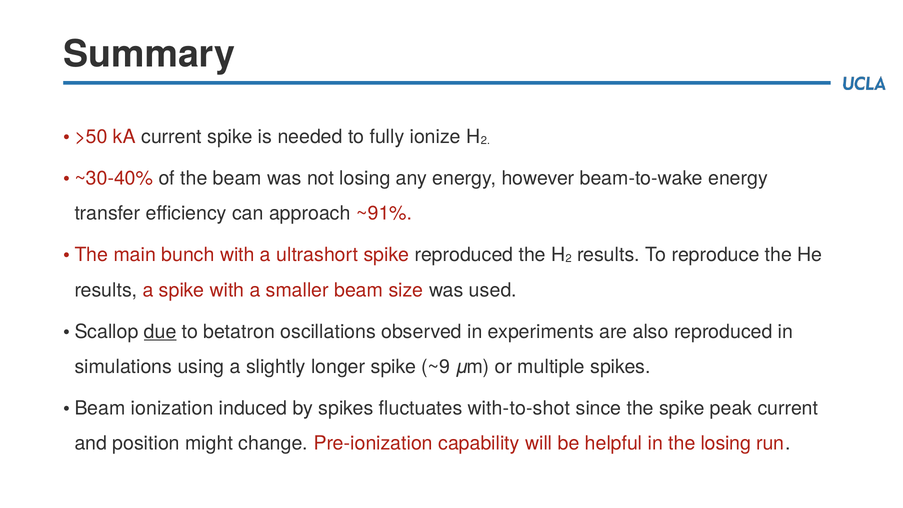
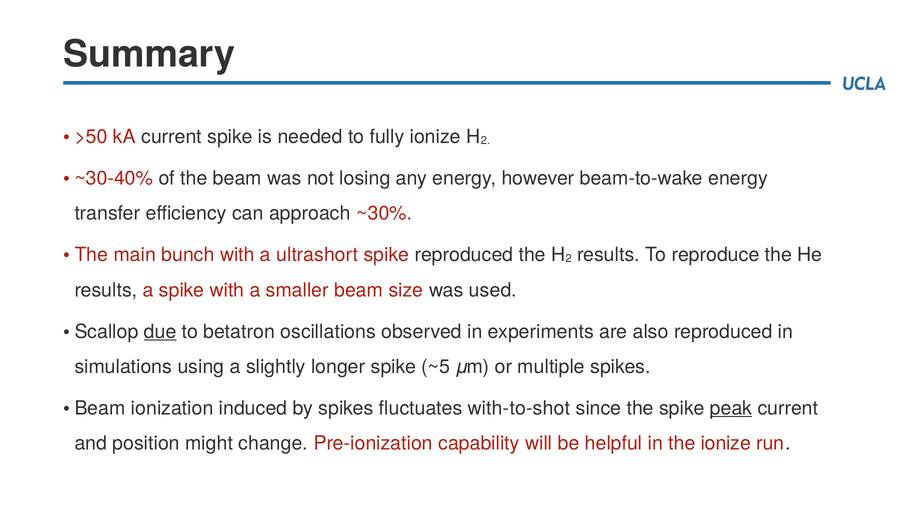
~91%: ~91% -> ~30%
~9: ~9 -> ~5
peak underline: none -> present
the losing: losing -> ionize
